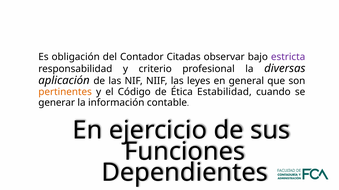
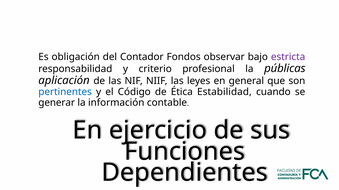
Citadas: Citadas -> Fondos
diversas: diversas -> públicas
pertinentes colour: orange -> blue
